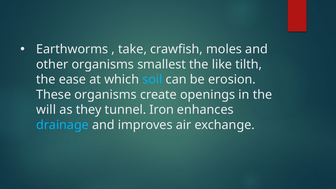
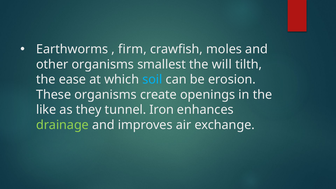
take: take -> firm
like: like -> will
will: will -> like
drainage colour: light blue -> light green
